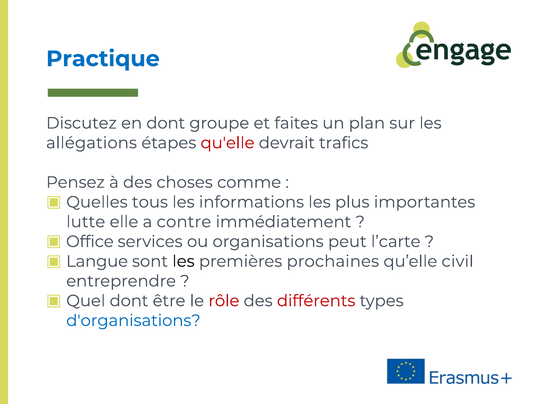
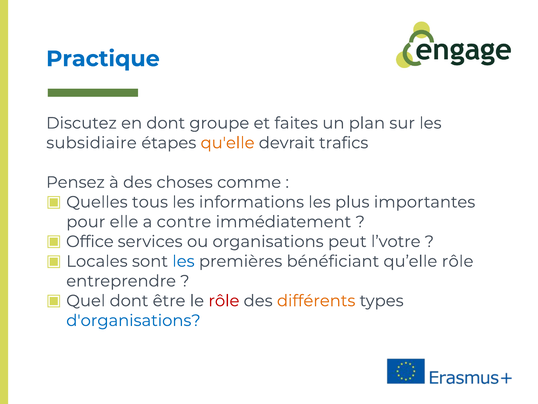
allégations: allégations -> subsidiaire
qu'elle colour: red -> orange
lutte: lutte -> pour
l’carte: l’carte -> l’votre
Langue: Langue -> Locales
les at (183, 261) colour: black -> blue
prochaines: prochaines -> bénéficiant
qu’elle civil: civil -> rôle
différents colour: red -> orange
